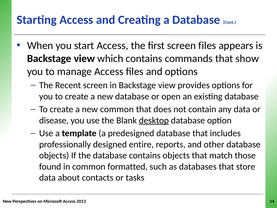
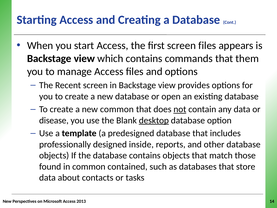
show: show -> them
not underline: none -> present
entire: entire -> inside
formatted: formatted -> contained
